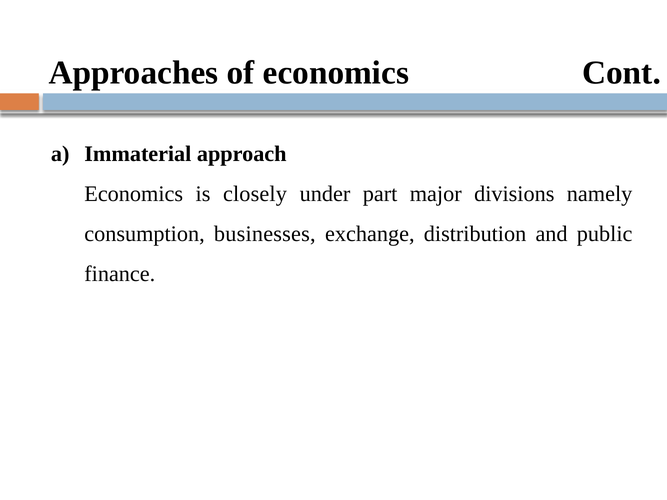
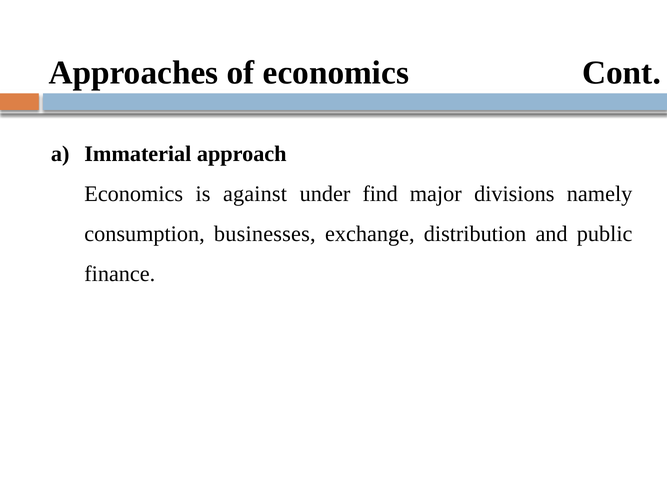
closely: closely -> against
part: part -> find
